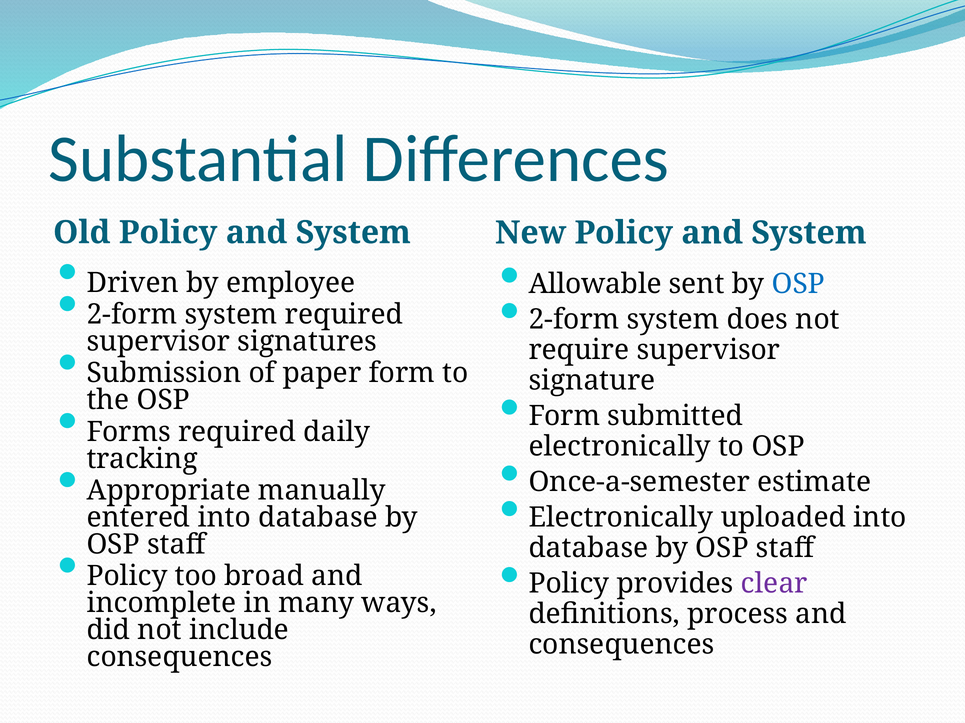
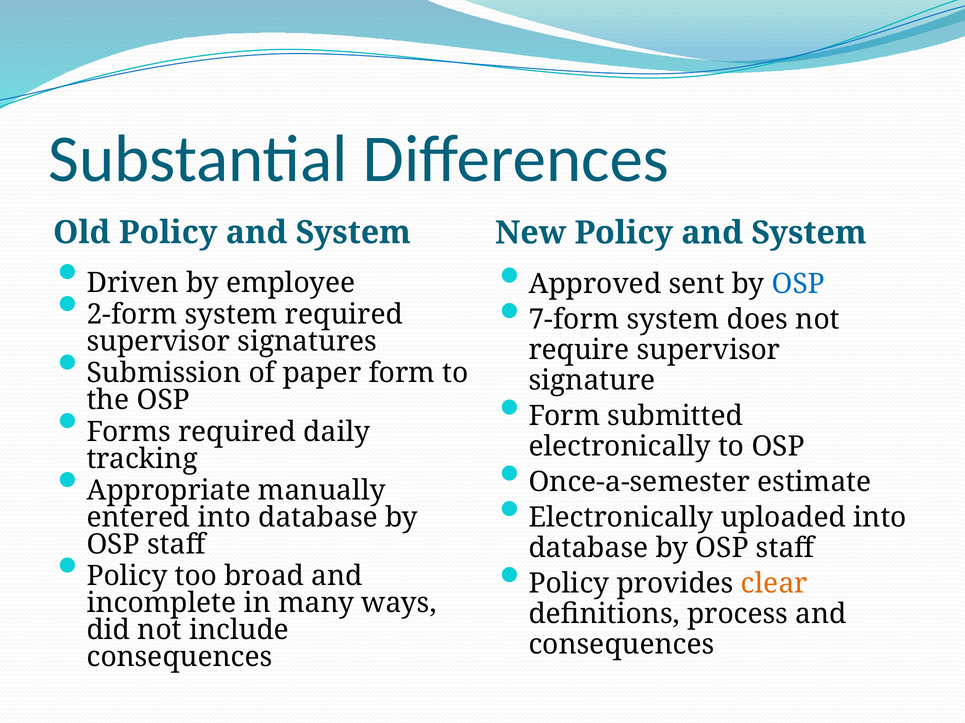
Allowable: Allowable -> Approved
2-form at (574, 320): 2-form -> 7-form
clear colour: purple -> orange
